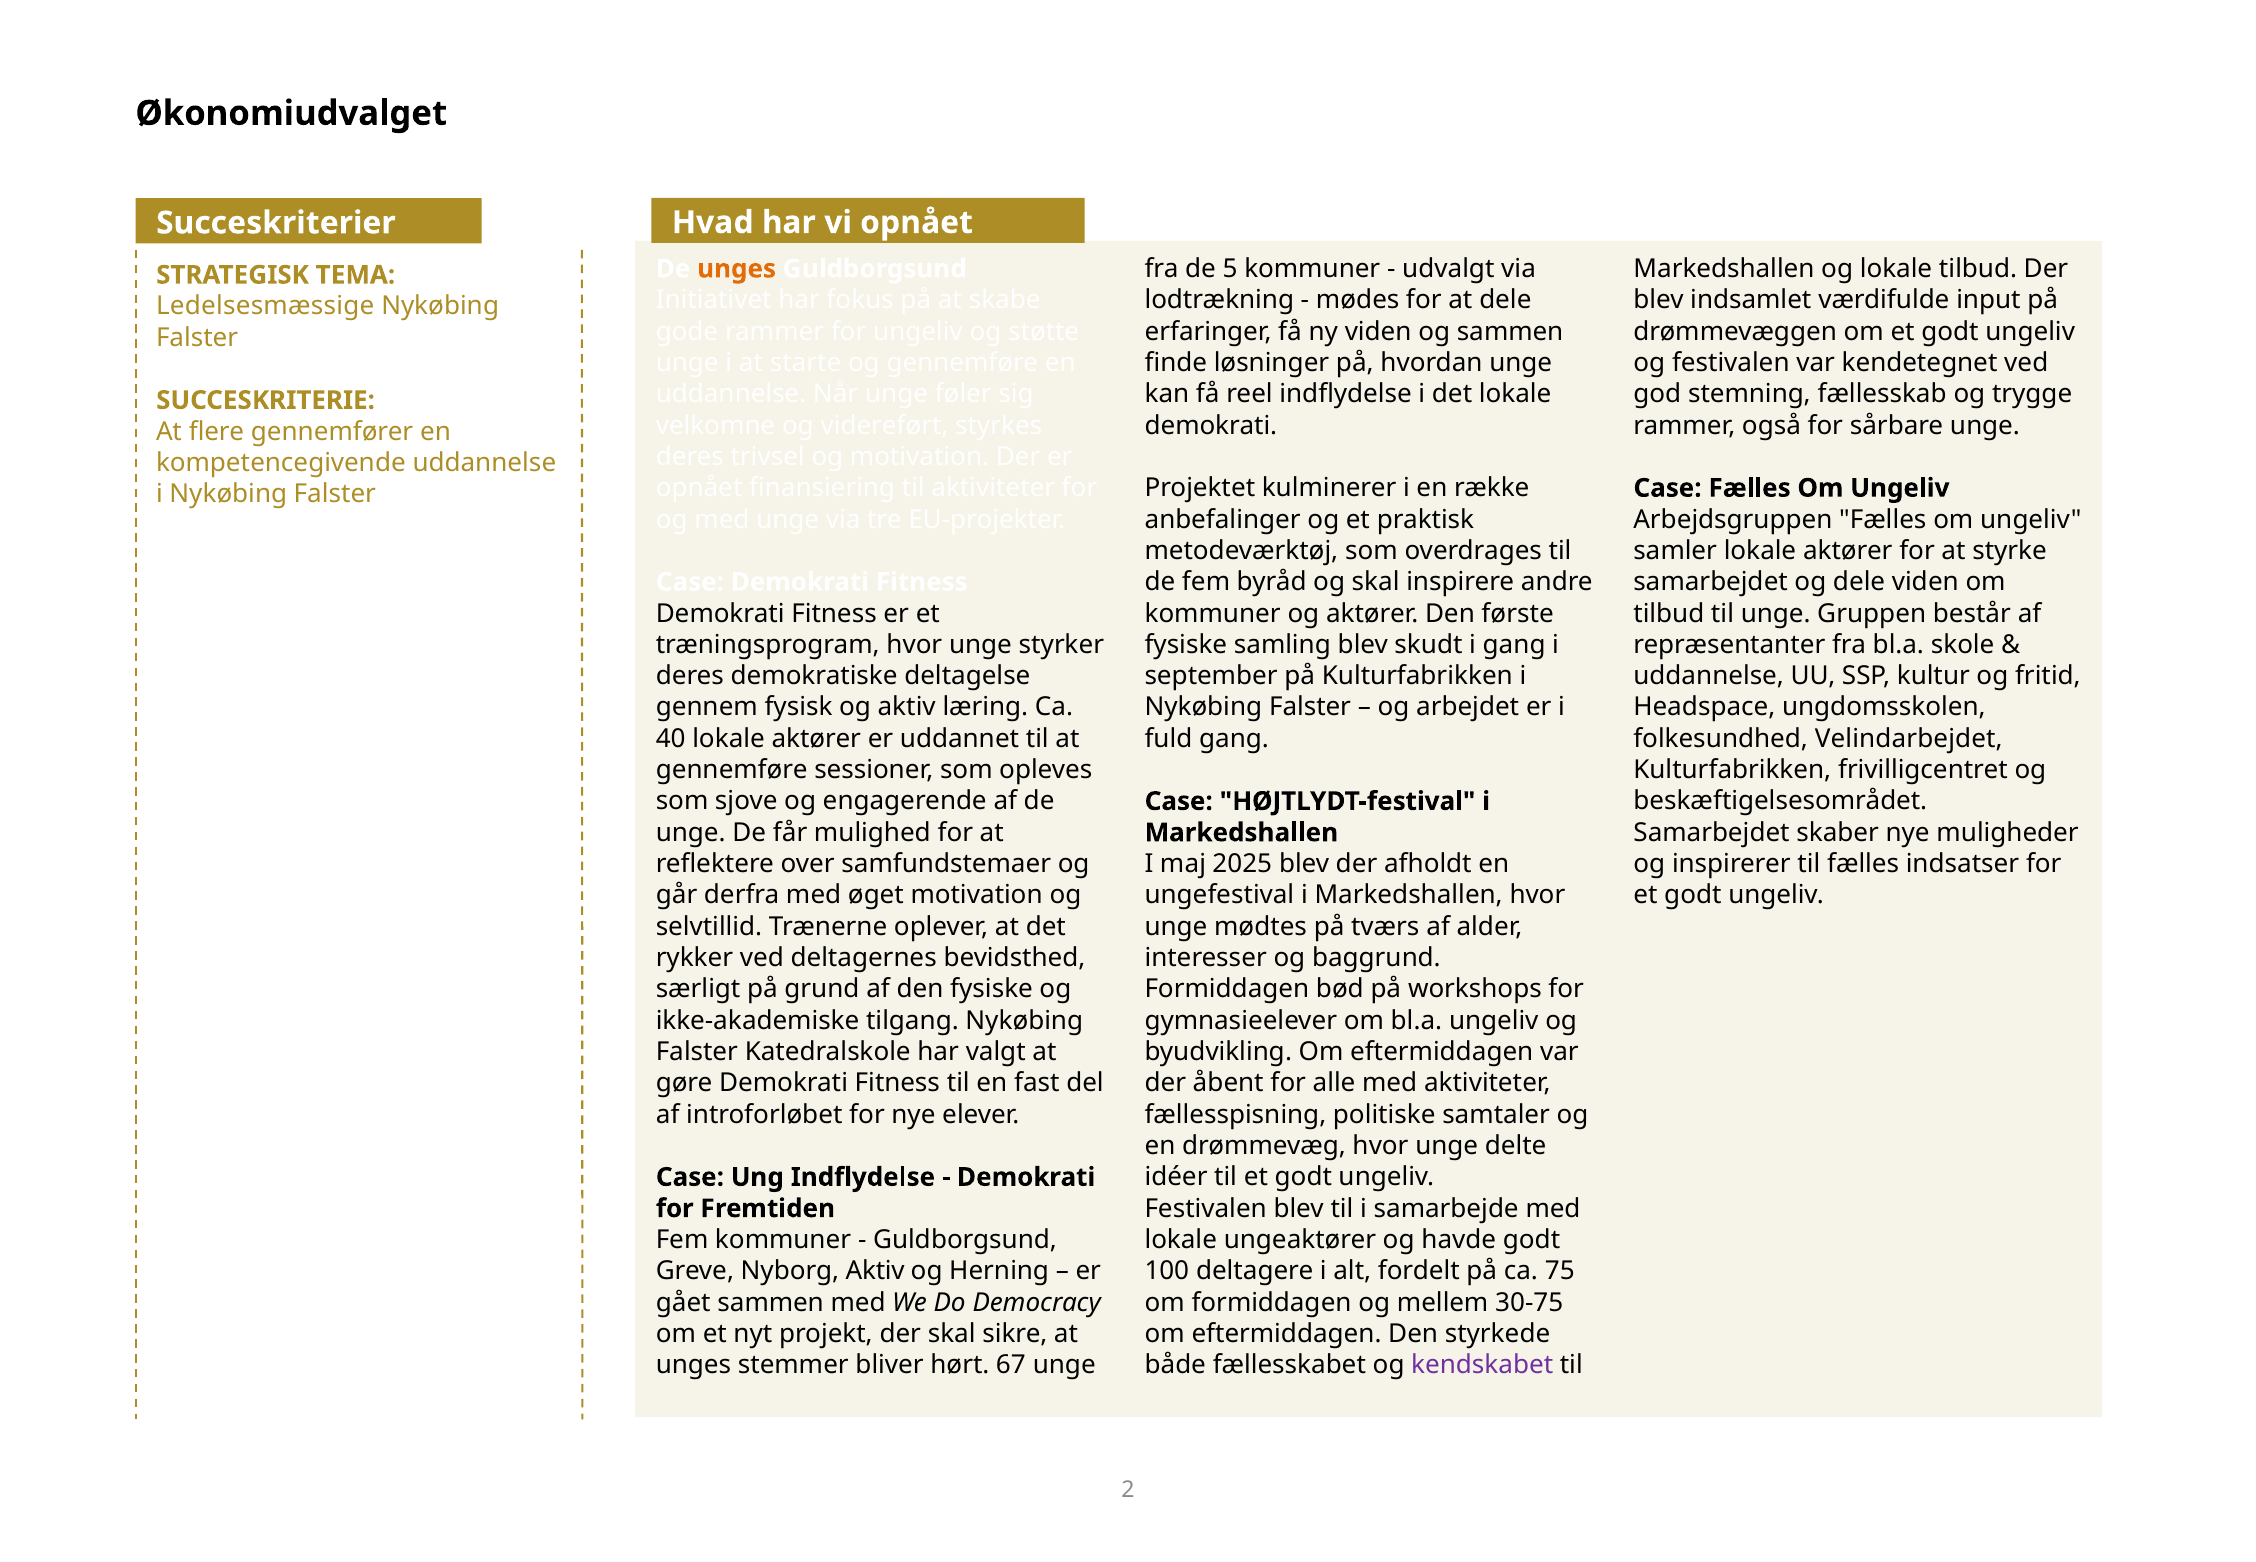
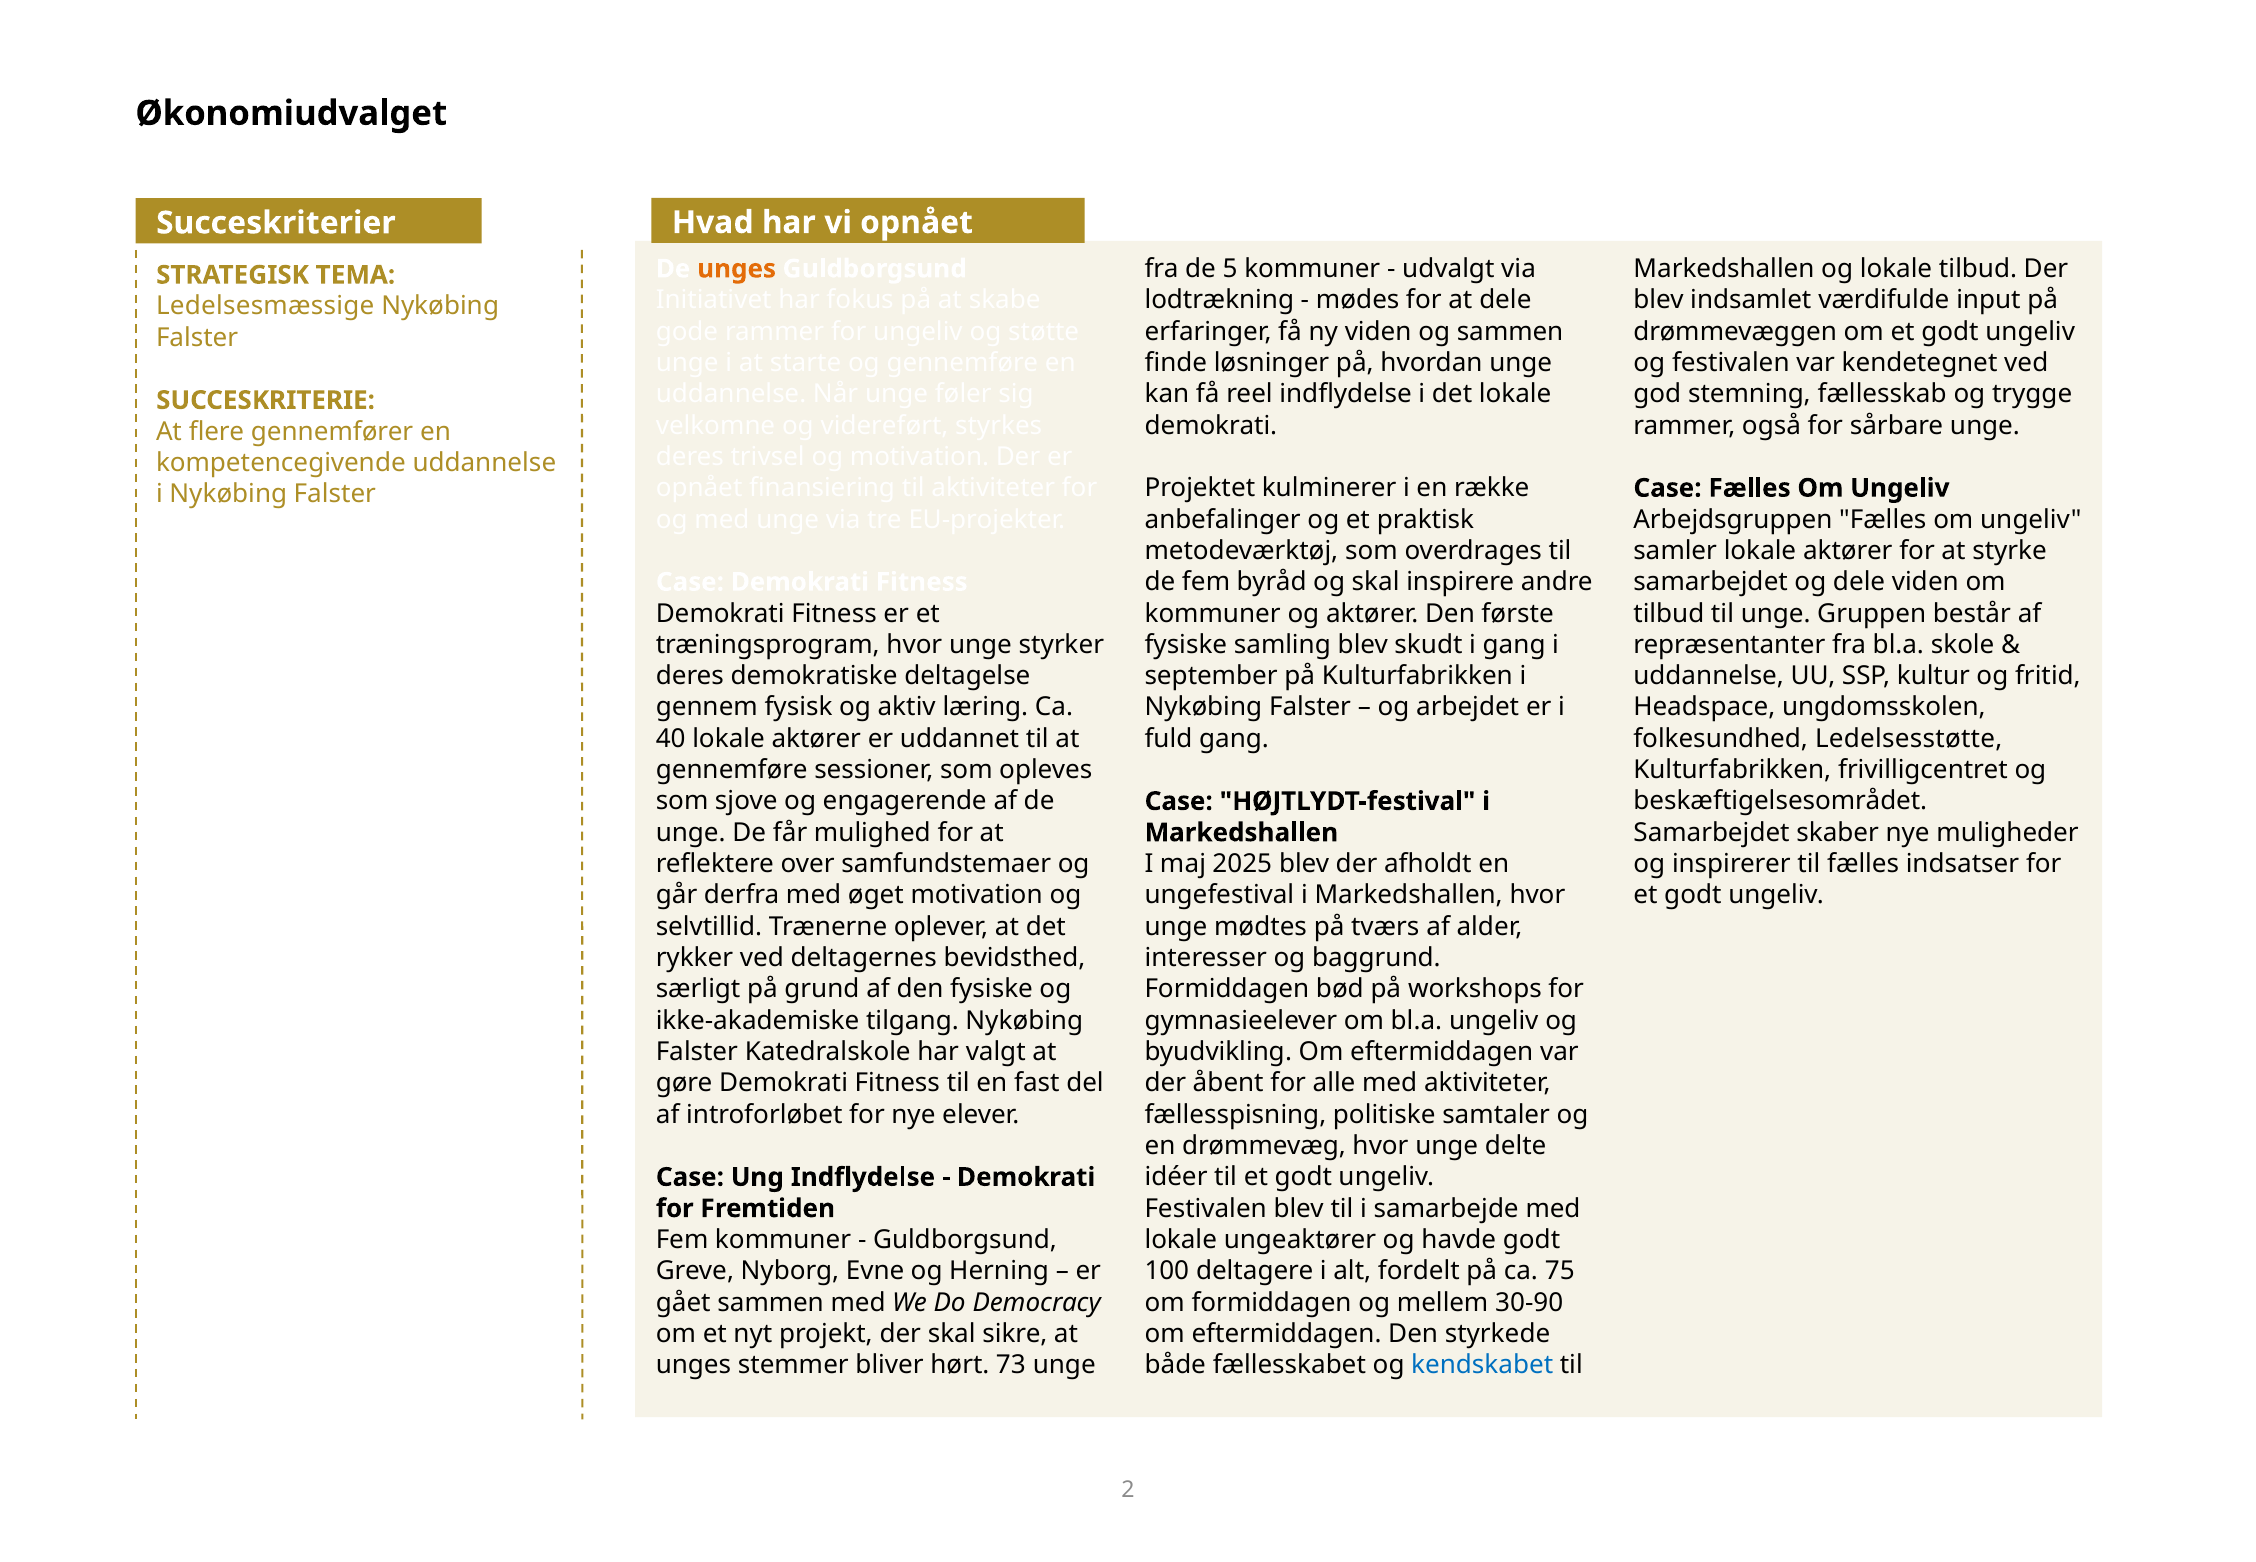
Velindarbejdet: Velindarbejdet -> Ledelsesstøtte
Nyborg Aktiv: Aktiv -> Evne
30-75: 30-75 -> 30-90
67: 67 -> 73
kendskabet colour: purple -> blue
